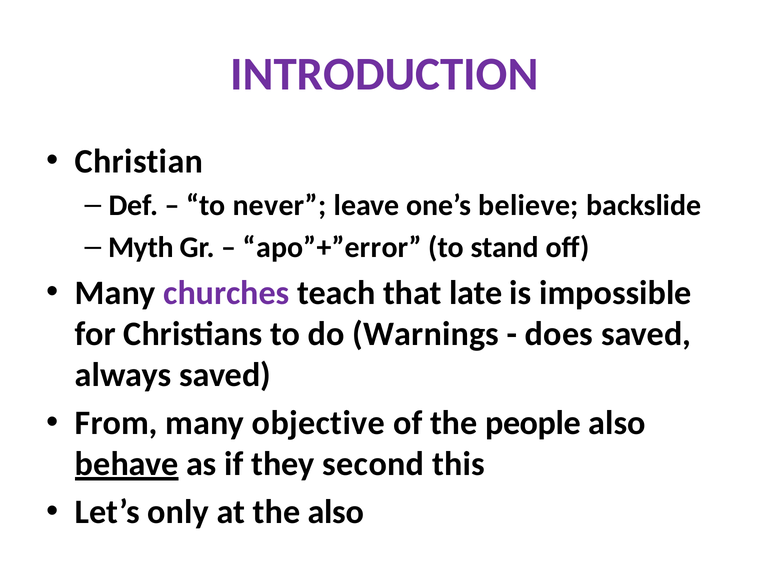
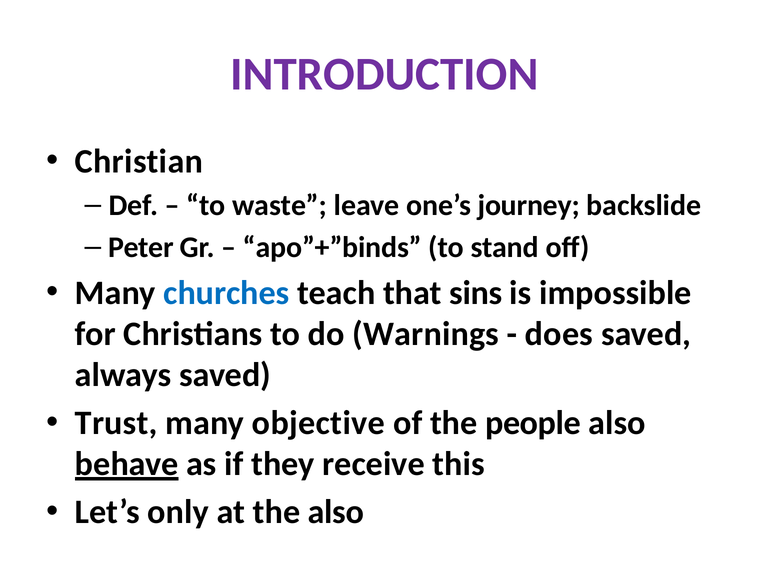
never: never -> waste
believe: believe -> journey
Myth: Myth -> Peter
apo”+”error: apo”+”error -> apo”+”binds
churches colour: purple -> blue
late: late -> sins
From: From -> Trust
second: second -> receive
